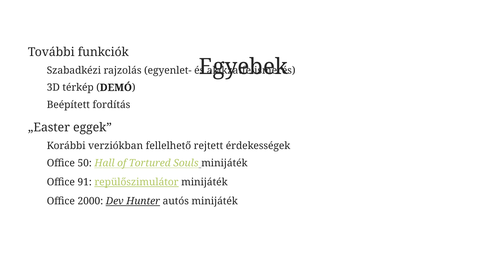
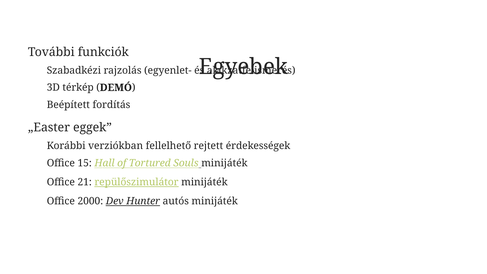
50: 50 -> 15
91: 91 -> 21
